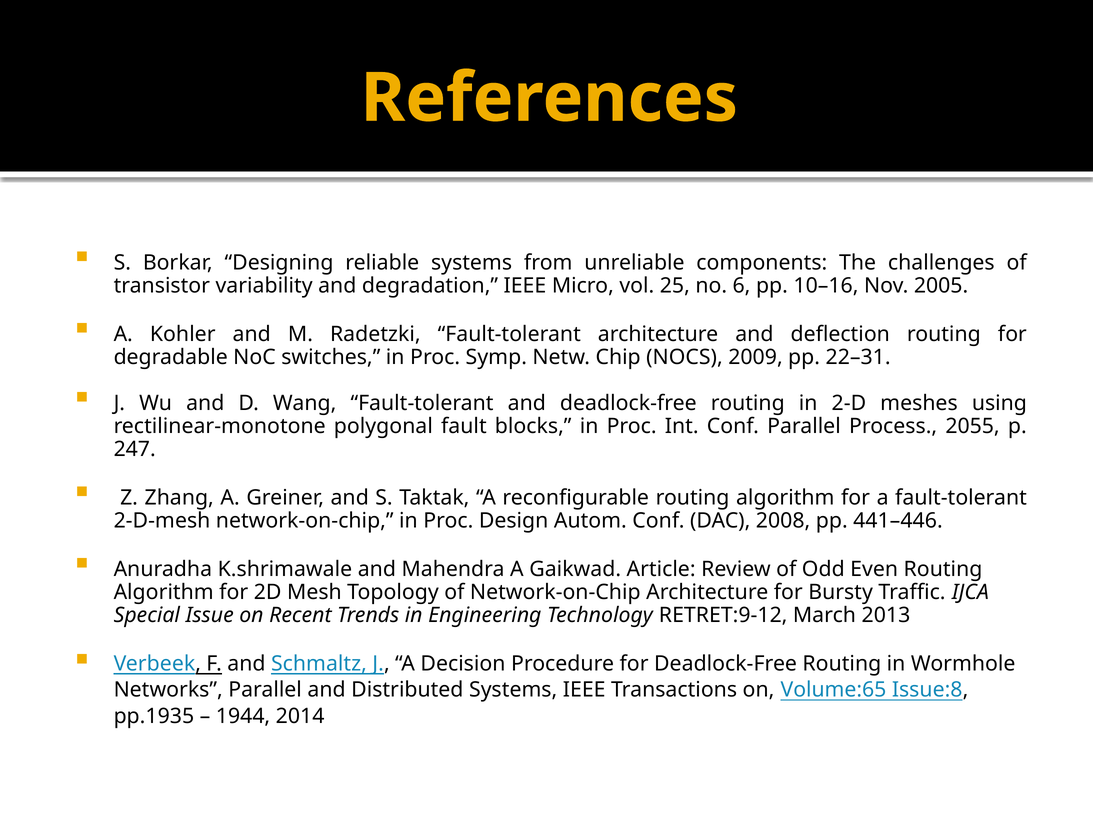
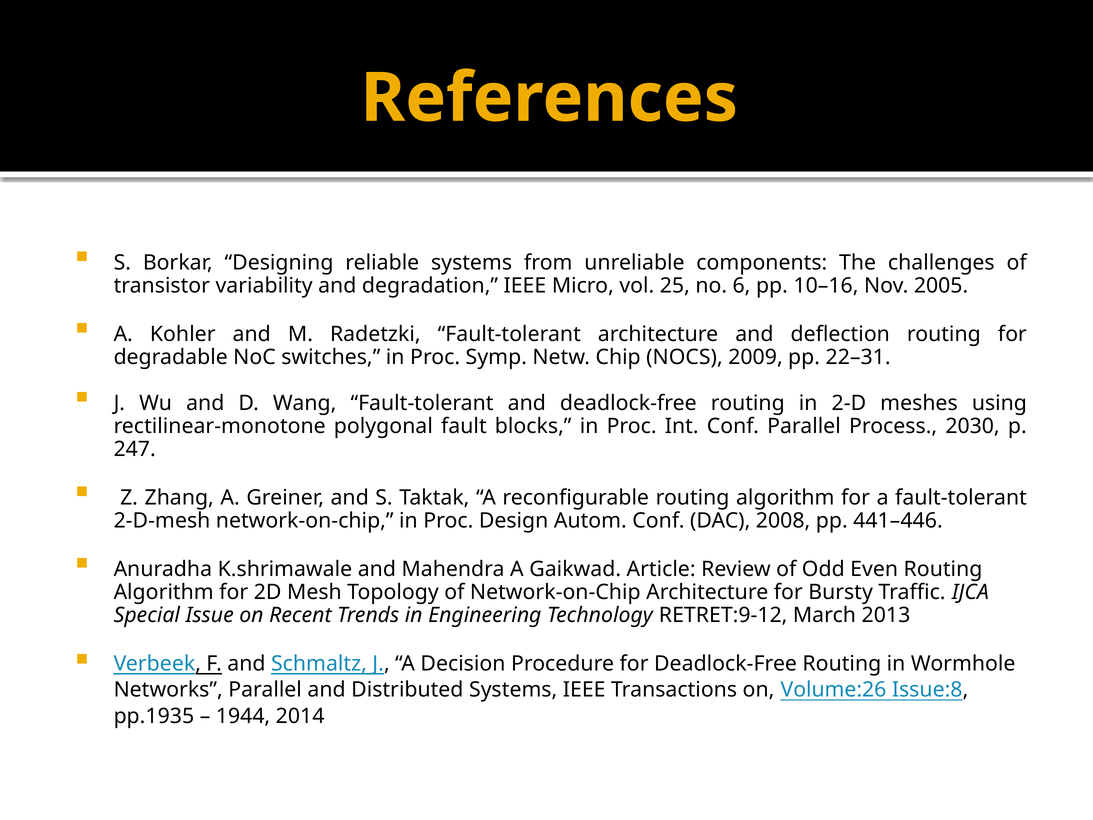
2055: 2055 -> 2030
Volume:65: Volume:65 -> Volume:26
